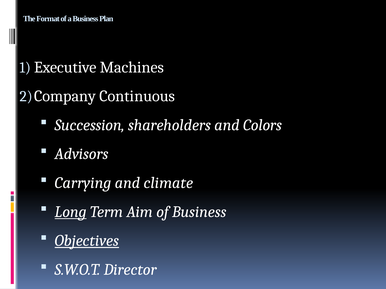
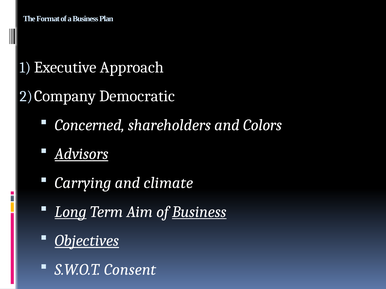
Machines: Machines -> Approach
Continuous: Continuous -> Democratic
Succession: Succession -> Concerned
Advisors underline: none -> present
Business at (199, 212) underline: none -> present
Director: Director -> Consent
